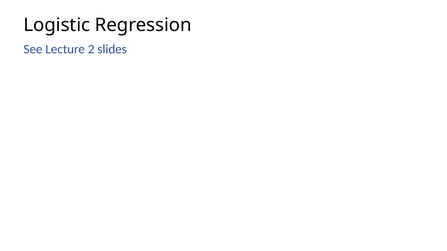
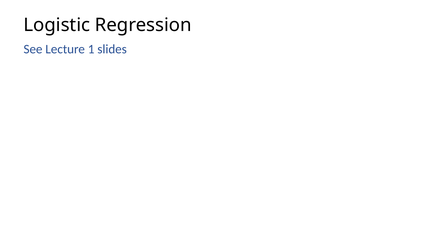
2: 2 -> 1
